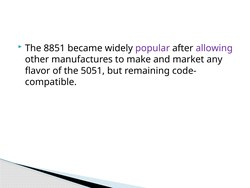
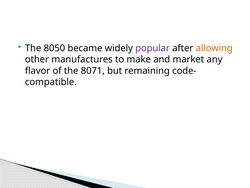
8851: 8851 -> 8050
allowing colour: purple -> orange
5051: 5051 -> 8071
